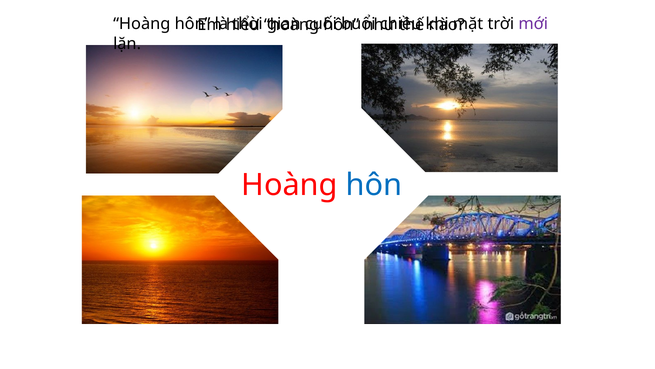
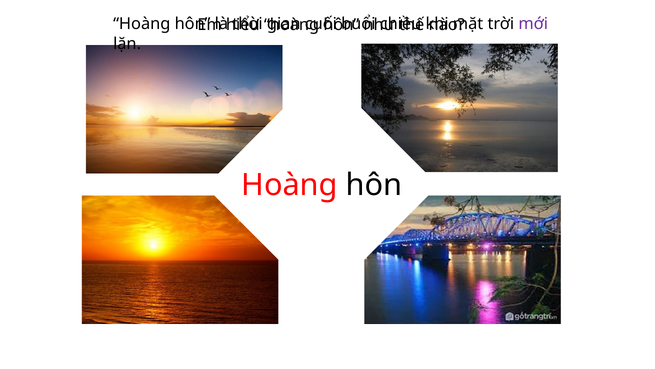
hôn at (374, 185) colour: blue -> black
